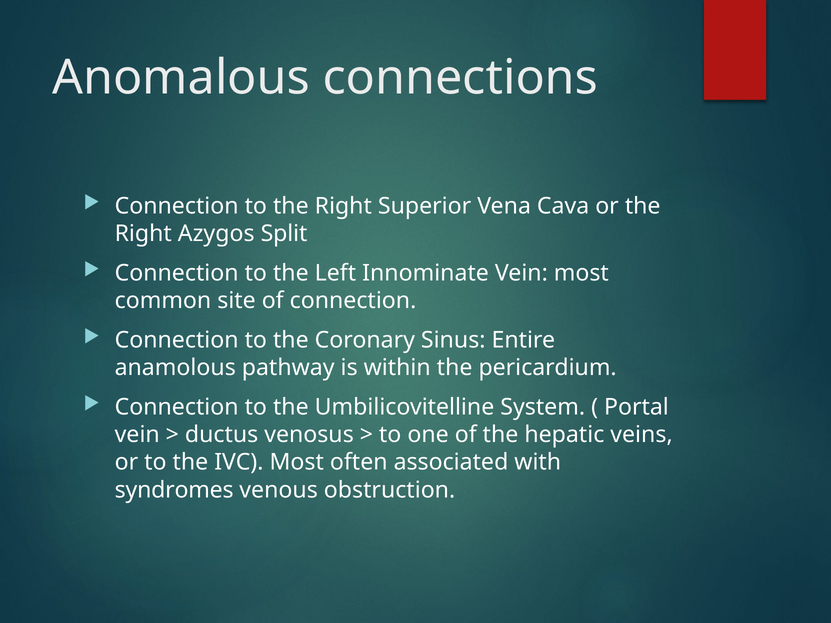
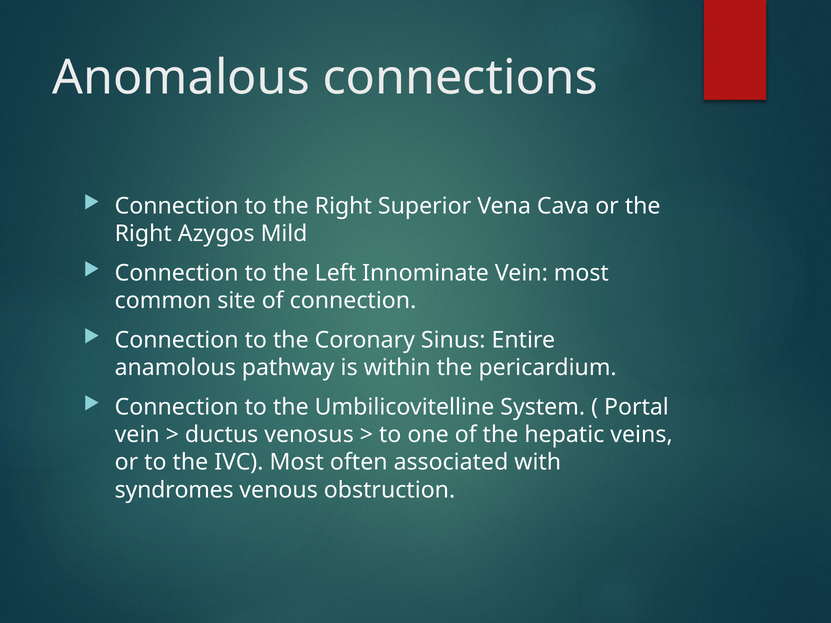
Split: Split -> Mild
